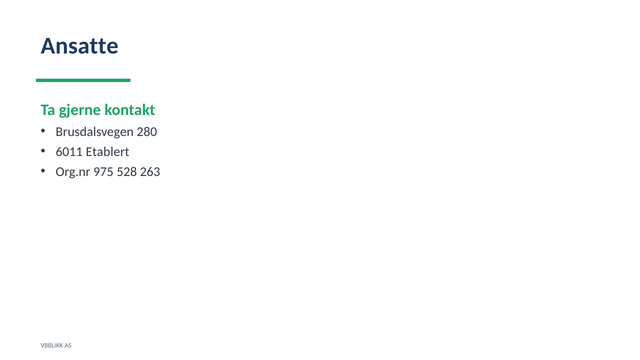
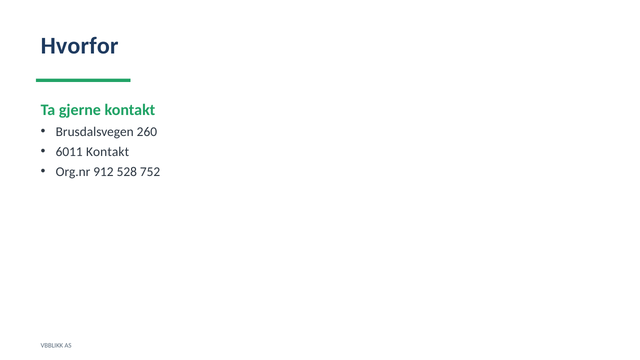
Ansatte: Ansatte -> Hvorfor
280: 280 -> 260
6011 Etablert: Etablert -> Kontakt
975: 975 -> 912
263: 263 -> 752
